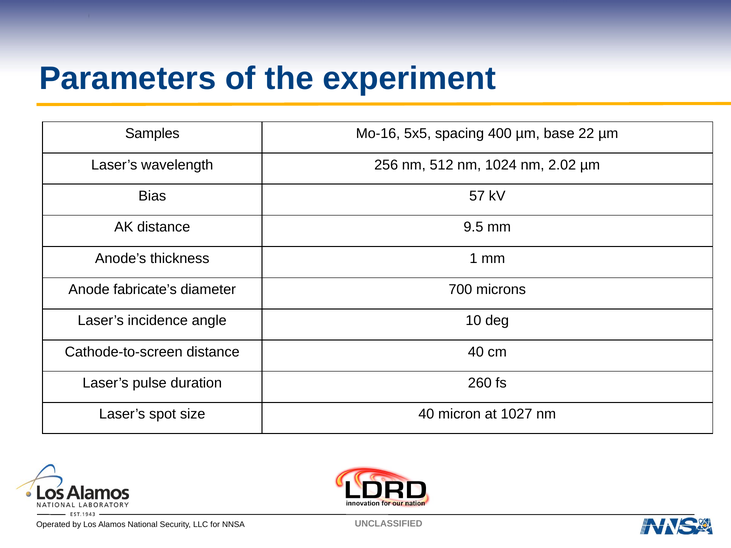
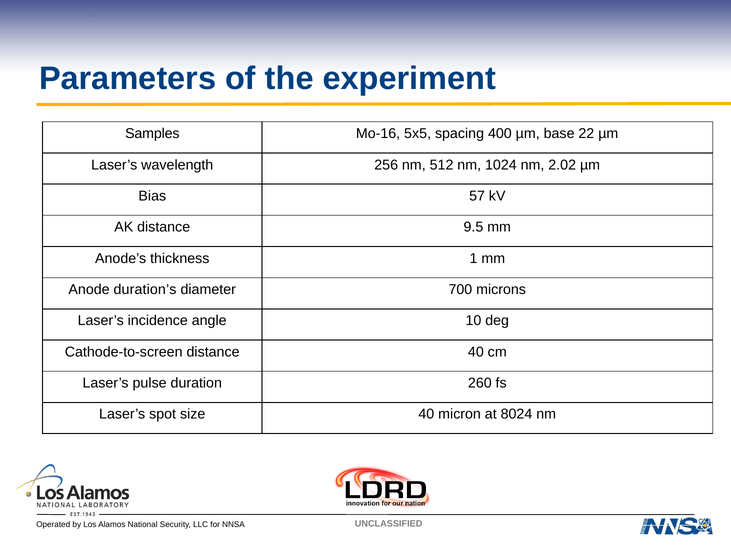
fabricate’s: fabricate’s -> duration’s
1027: 1027 -> 8024
